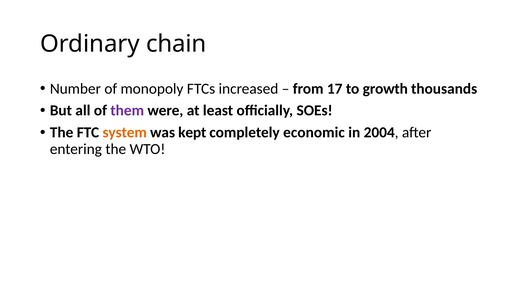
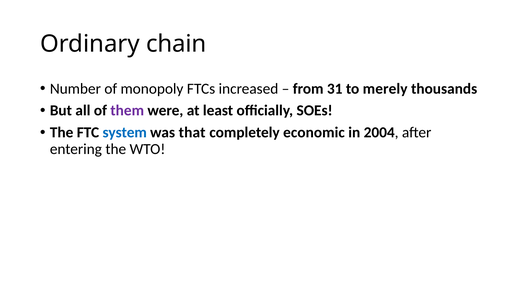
17: 17 -> 31
growth: growth -> merely
system colour: orange -> blue
kept: kept -> that
